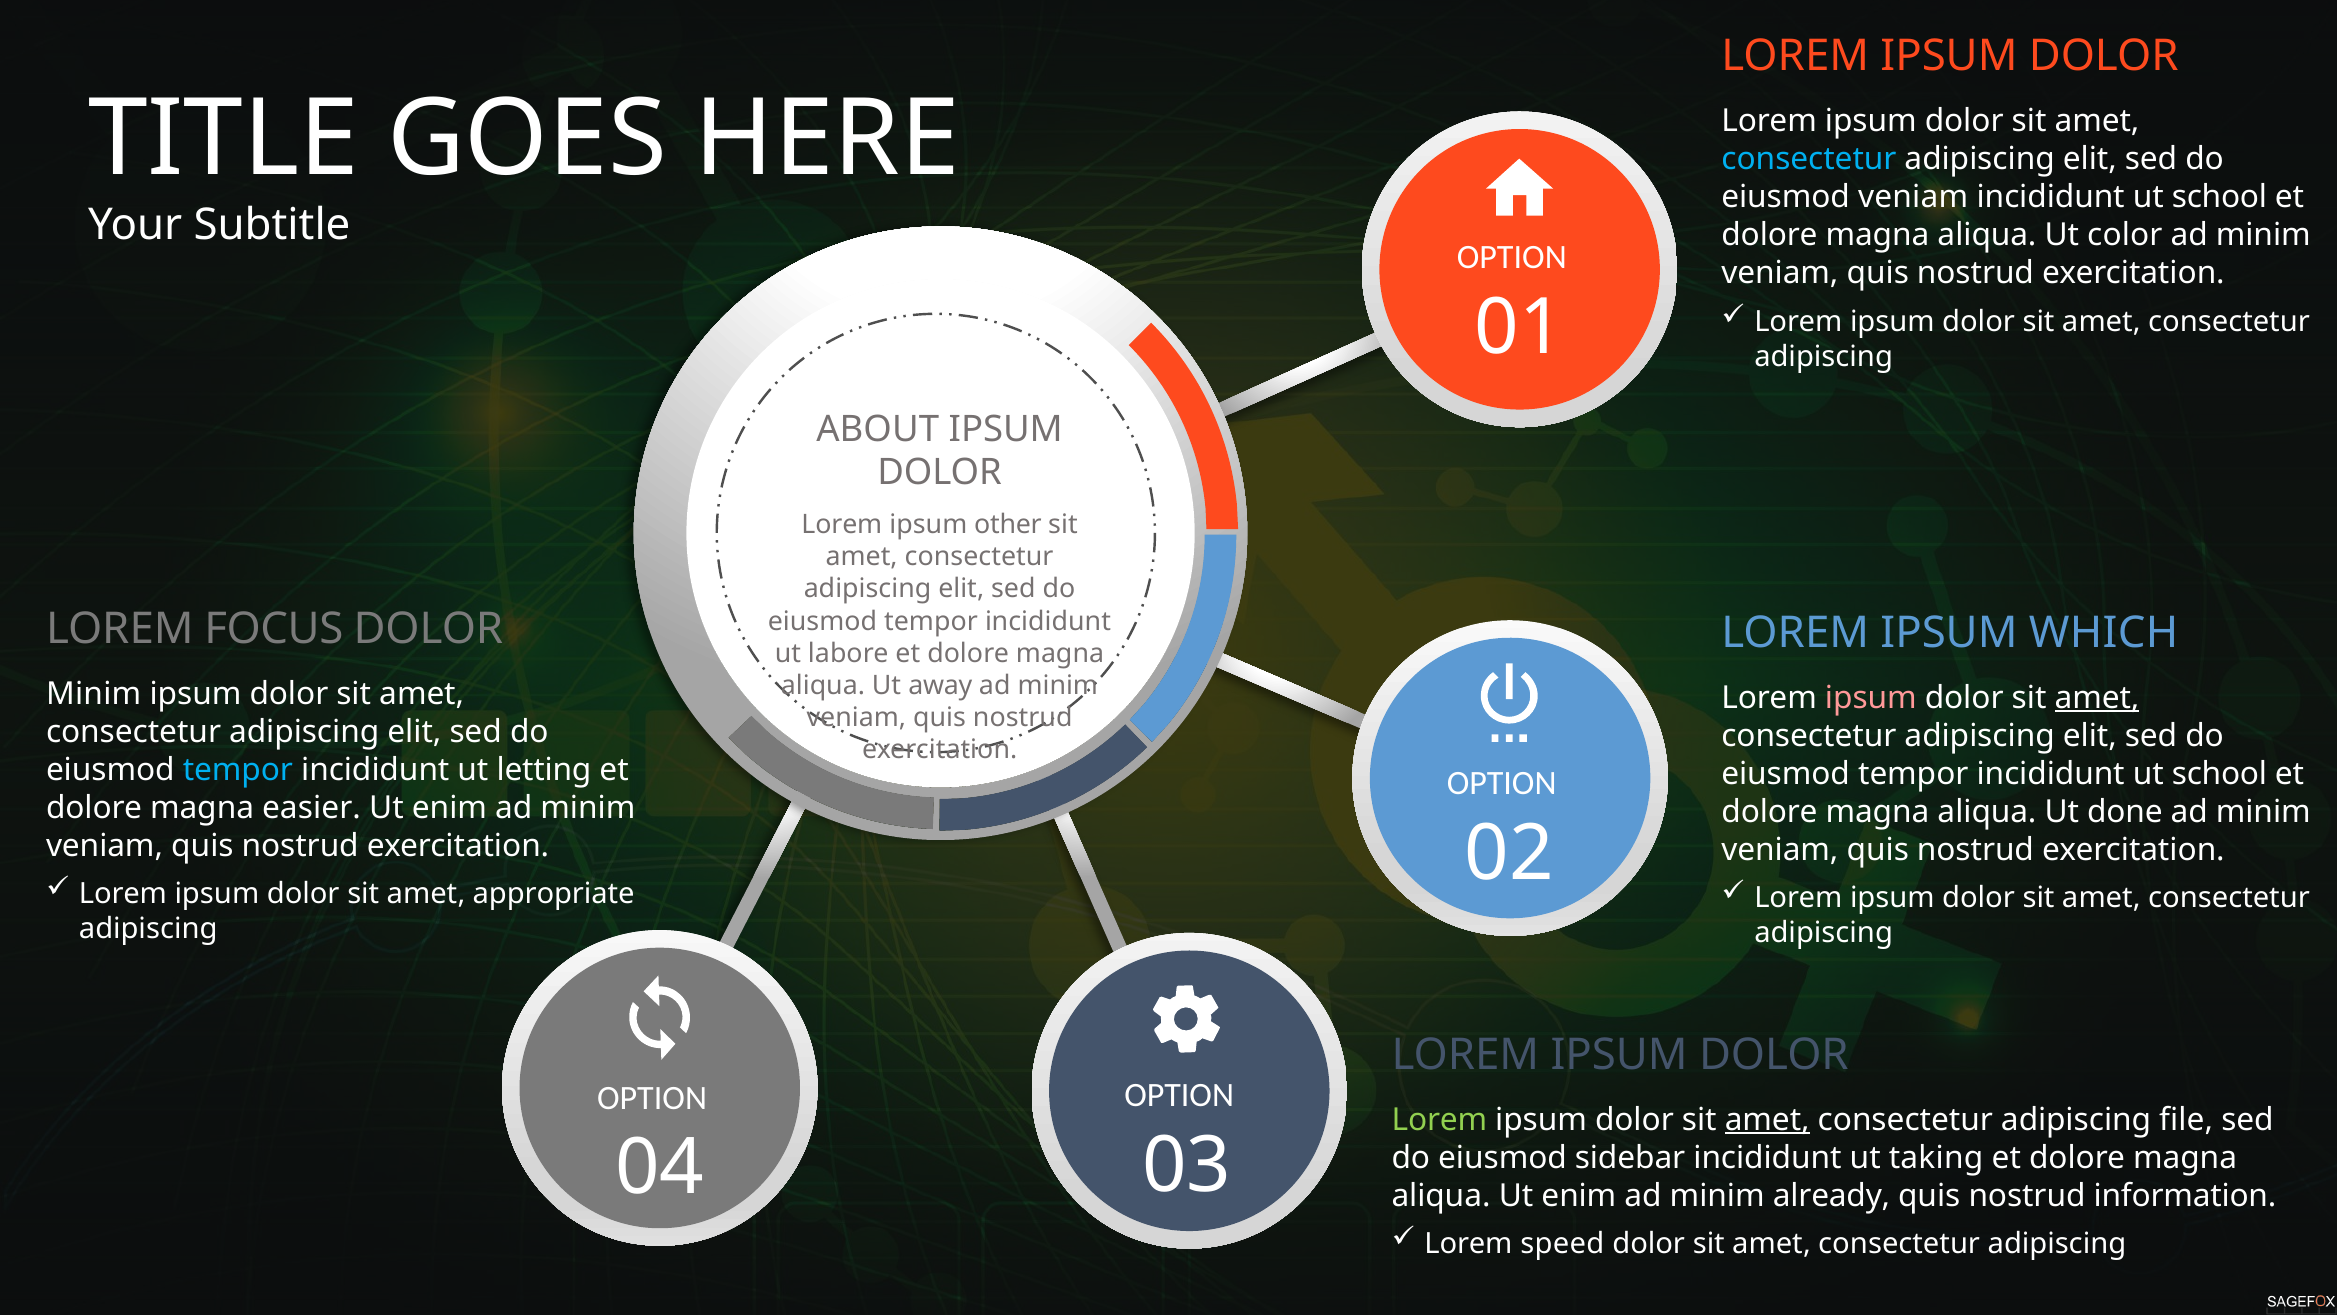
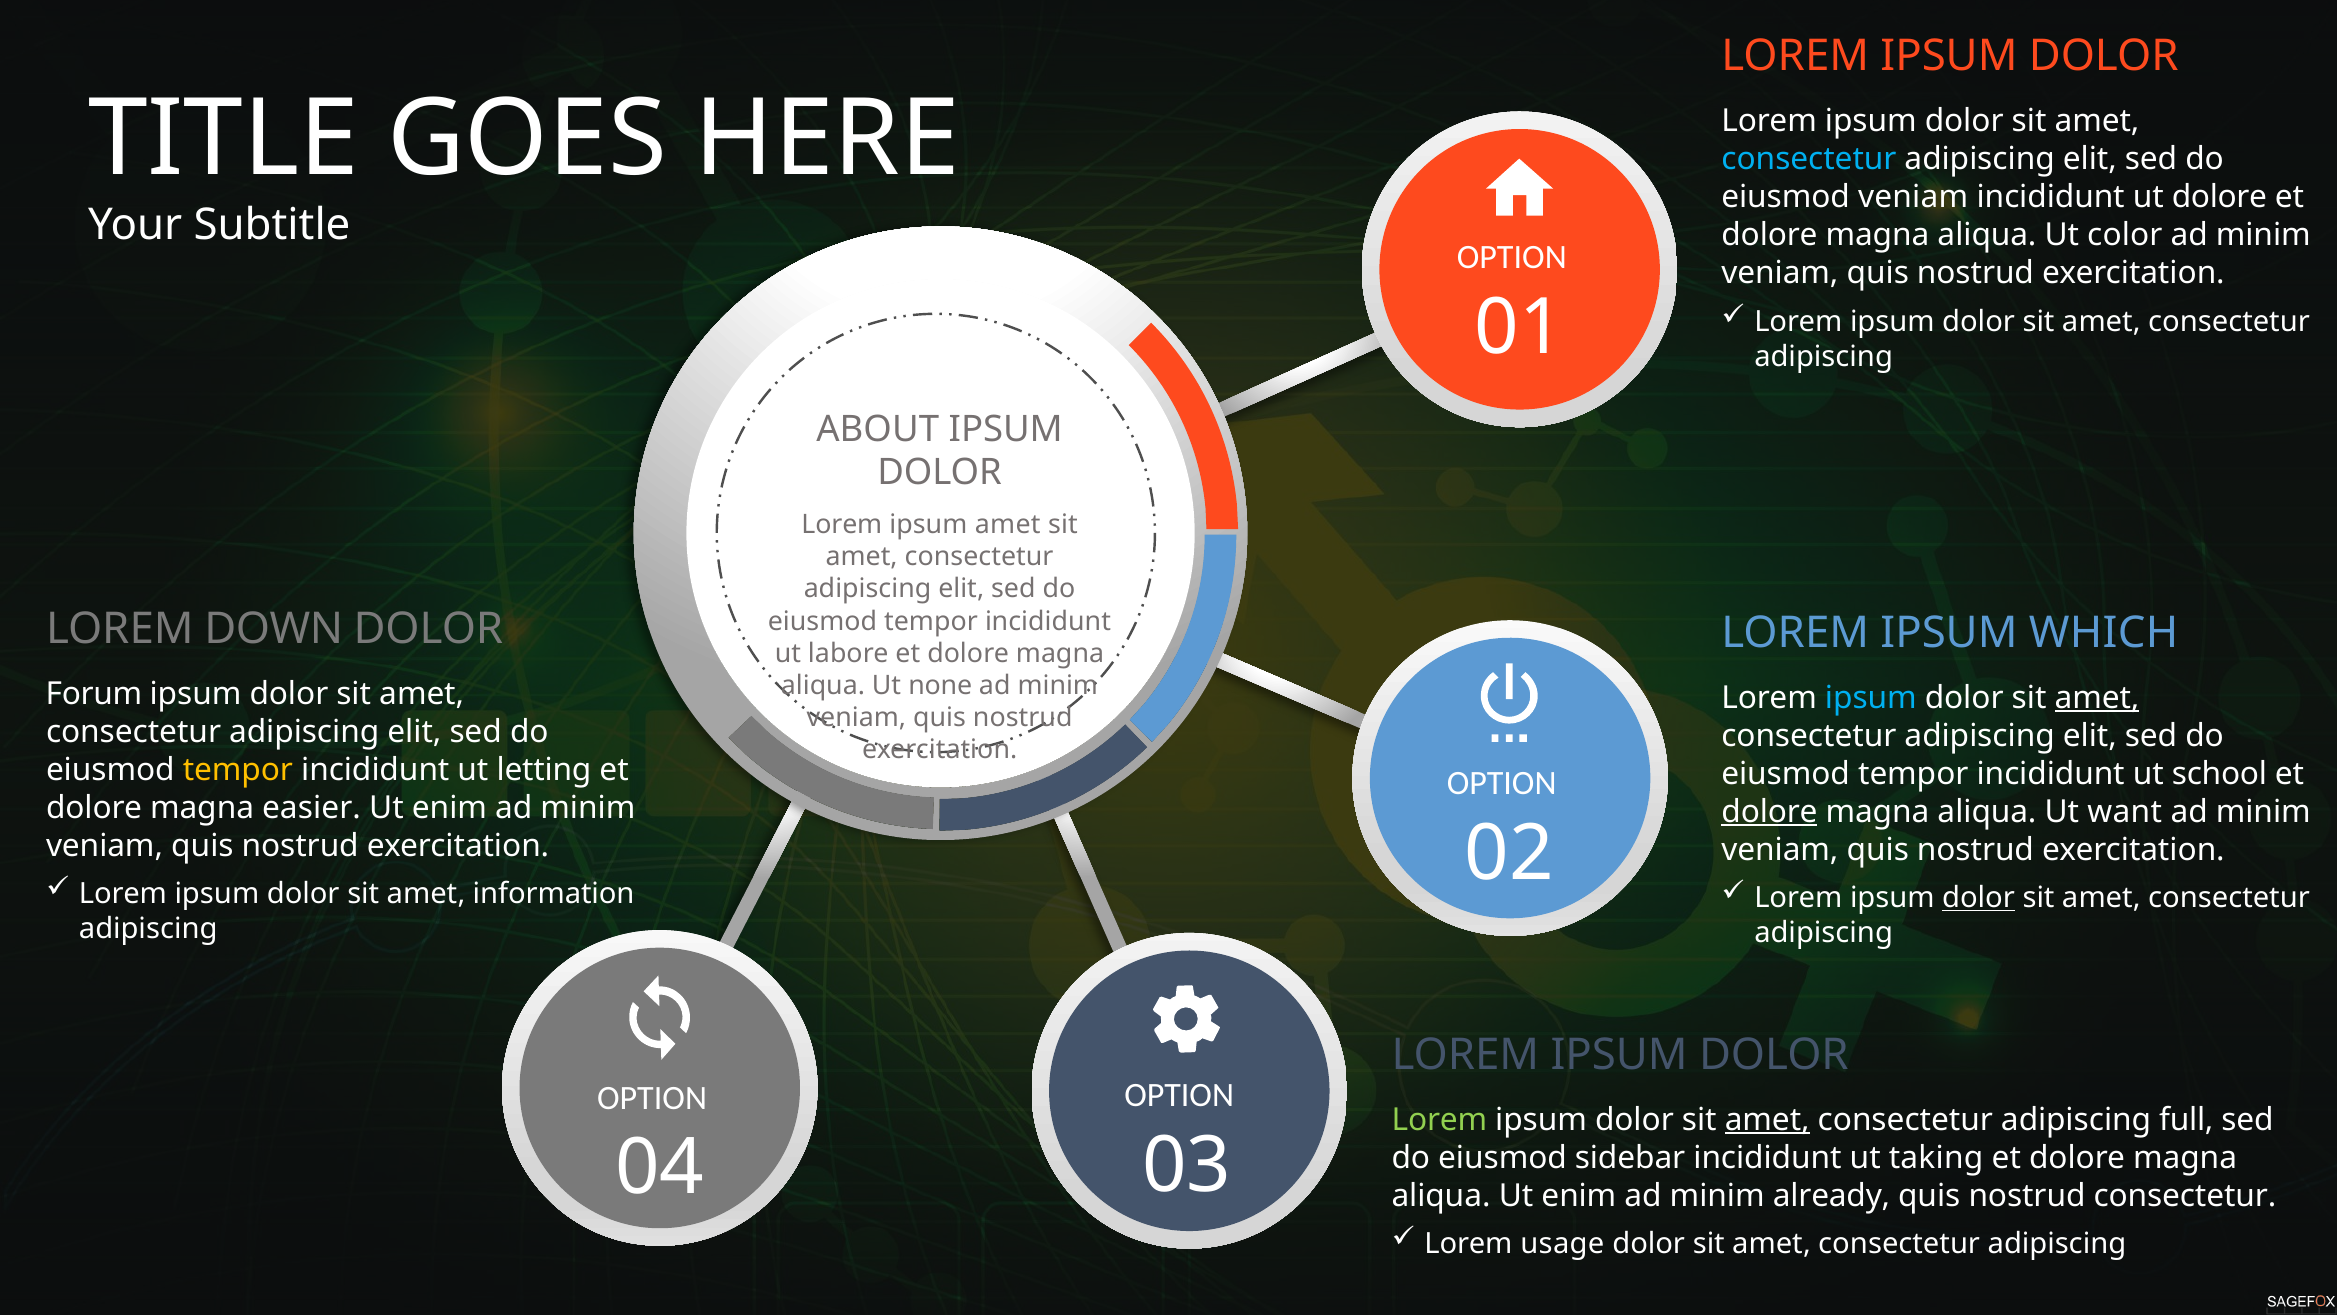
school at (2219, 197): school -> dolore
ipsum other: other -> amet
FOCUS: FOCUS -> DOWN
away: away -> none
Minim at (94, 693): Minim -> Forum
ipsum at (1871, 697) colour: pink -> light blue
tempor at (238, 769) colour: light blue -> yellow
dolore at (1770, 812) underline: none -> present
done: done -> want
appropriate: appropriate -> information
dolor at (1979, 898) underline: none -> present
file: file -> full
nostrud information: information -> consectetur
speed: speed -> usage
